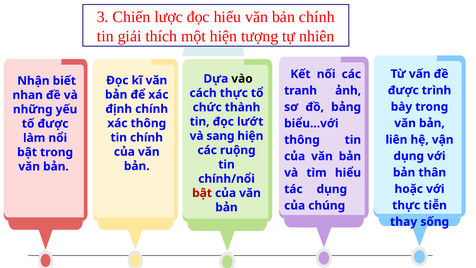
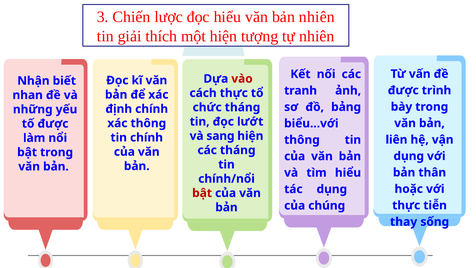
bản chính: chính -> nhiên
vào colour: black -> red
chức thành: thành -> tháng
các ruộng: ruộng -> tháng
